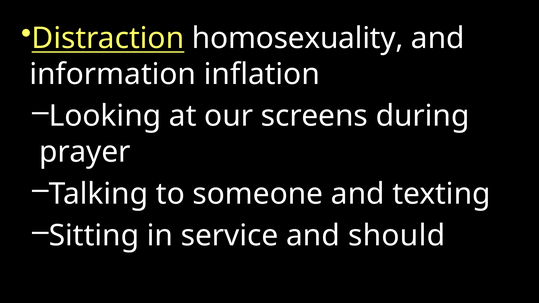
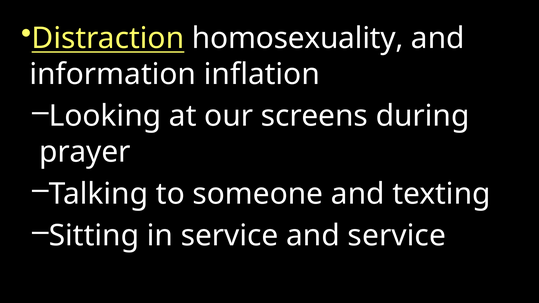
and should: should -> service
